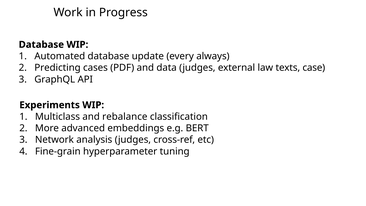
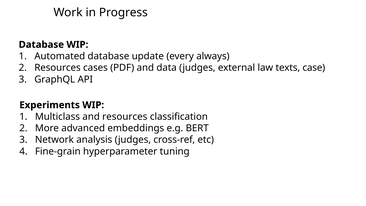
Predicting at (58, 68): Predicting -> Resources
and rebalance: rebalance -> resources
